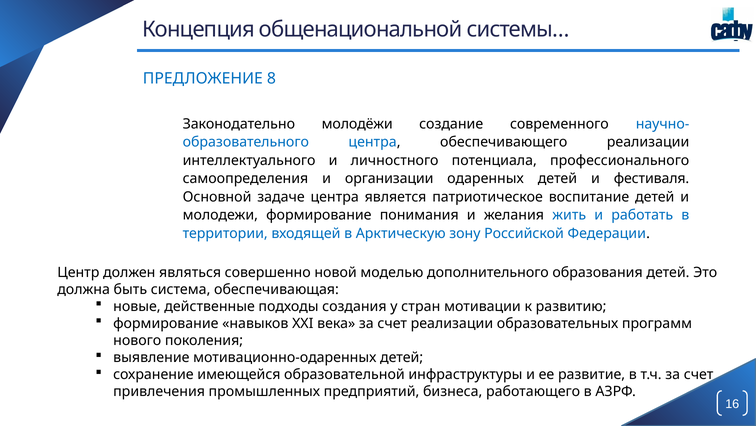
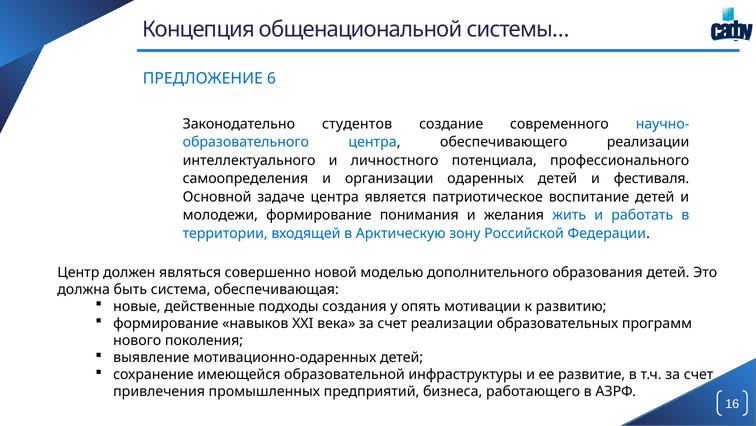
8: 8 -> 6
молодёжи: молодёжи -> студентов
стран: стран -> опять
